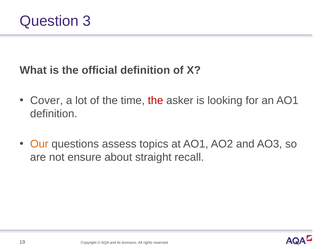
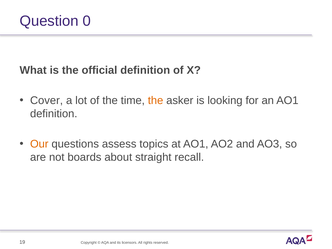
3: 3 -> 0
the at (156, 101) colour: red -> orange
ensure: ensure -> boards
